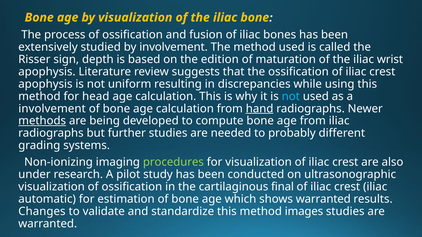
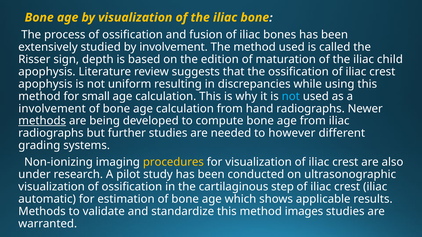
wrist: wrist -> child
head: head -> small
hand underline: present -> none
probably: probably -> however
procedures colour: light green -> yellow
final: final -> step
shows warranted: warranted -> applicable
Changes at (42, 212): Changes -> Methods
